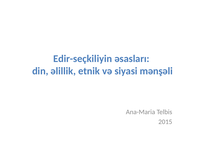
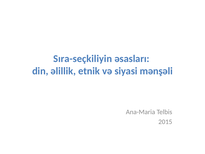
Edir-seçkiliyin: Edir-seçkiliyin -> Sıra-seçkiliyin
